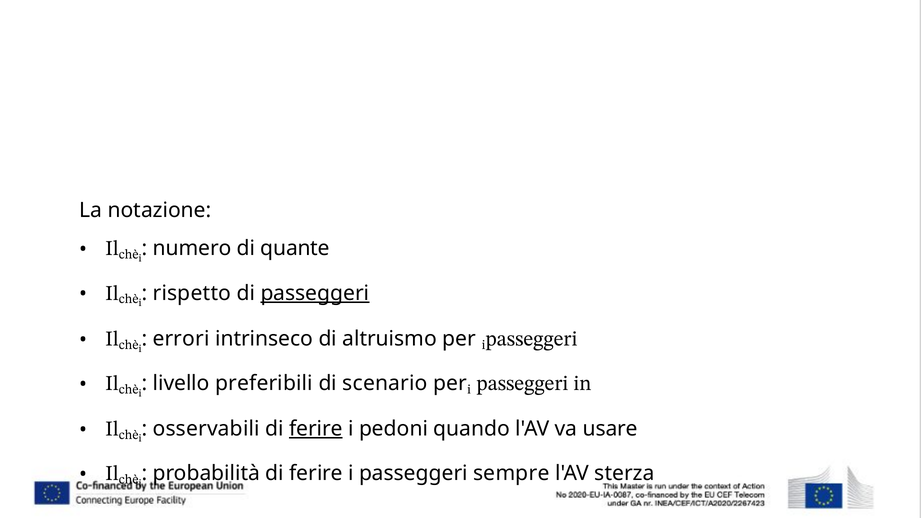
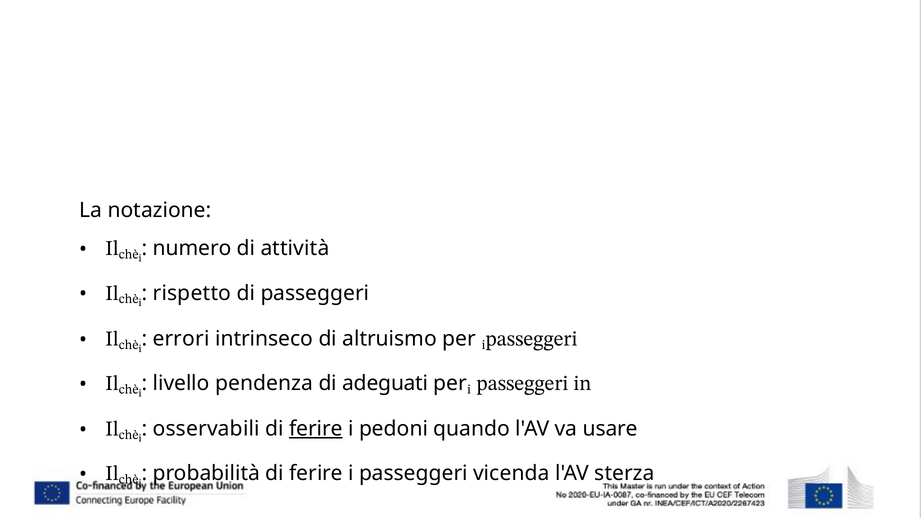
quante: quante -> attività
passeggeri at (315, 293) underline: present -> none
preferibili: preferibili -> pendenza
scenario: scenario -> adeguati
sempre: sempre -> vicenda
